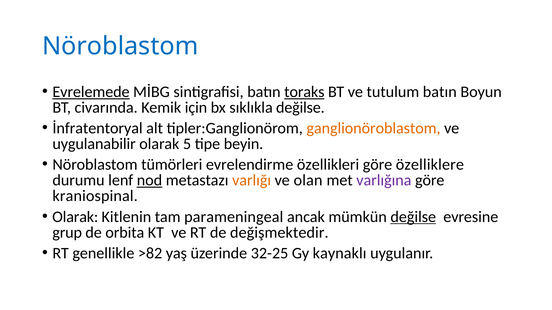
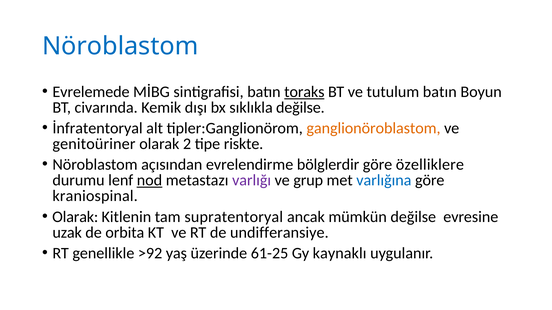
Evrelemede underline: present -> none
için: için -> dışı
uygulanabilir: uygulanabilir -> genitoüriner
5: 5 -> 2
beyin: beyin -> riskte
tümörleri: tümörleri -> açısından
özellikleri: özellikleri -> bölglerdir
varlığı colour: orange -> purple
olan: olan -> grup
varlığına colour: purple -> blue
parameningeal: parameningeal -> supratentoryal
değilse at (413, 217) underline: present -> none
grup: grup -> uzak
değişmektedir: değişmektedir -> undifferansiye
>82: >82 -> >92
32-25: 32-25 -> 61-25
